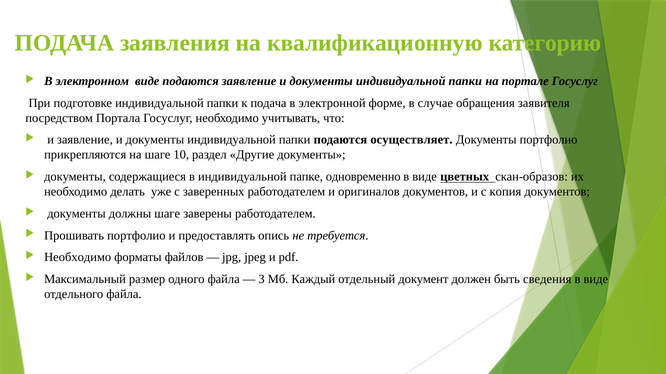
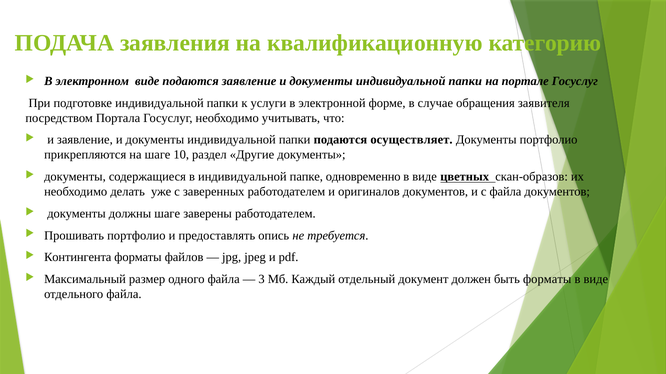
к подача: подача -> услуги
с копия: копия -> файла
Необходимо at (78, 258): Необходимо -> Контингента
быть сведения: сведения -> форматы
